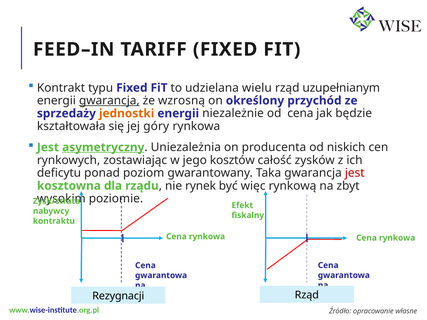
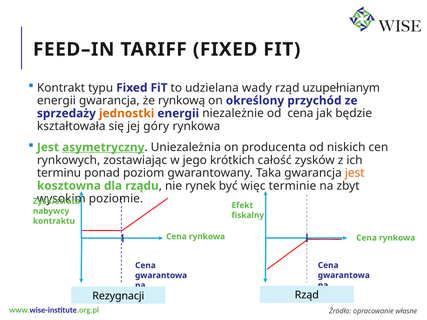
wielu: wielu -> wady
gwarancja at (109, 101) underline: present -> none
wzrosną: wzrosną -> rynkową
kosztów: kosztów -> krótkich
deficytu: deficytu -> terminu
jest at (355, 173) colour: red -> orange
rynkową: rynkową -> terminie
